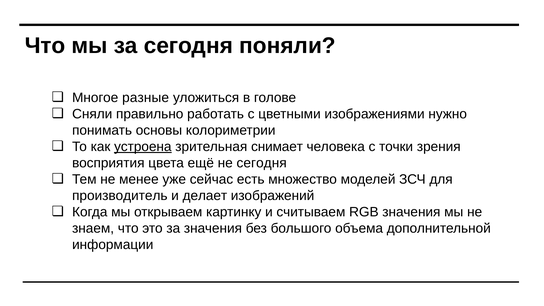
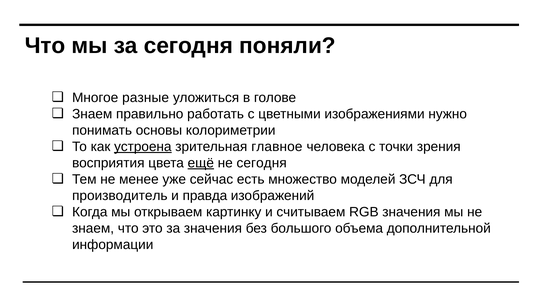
Сняли at (92, 114): Сняли -> Знаем
снимает: снимает -> главное
ещё underline: none -> present
делает: делает -> правда
